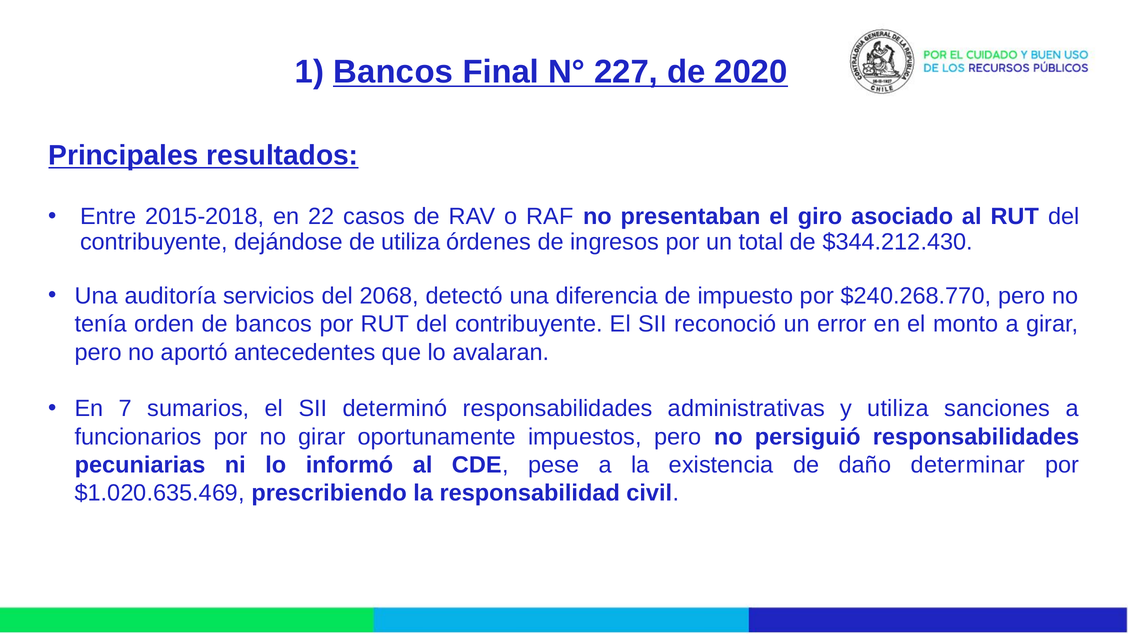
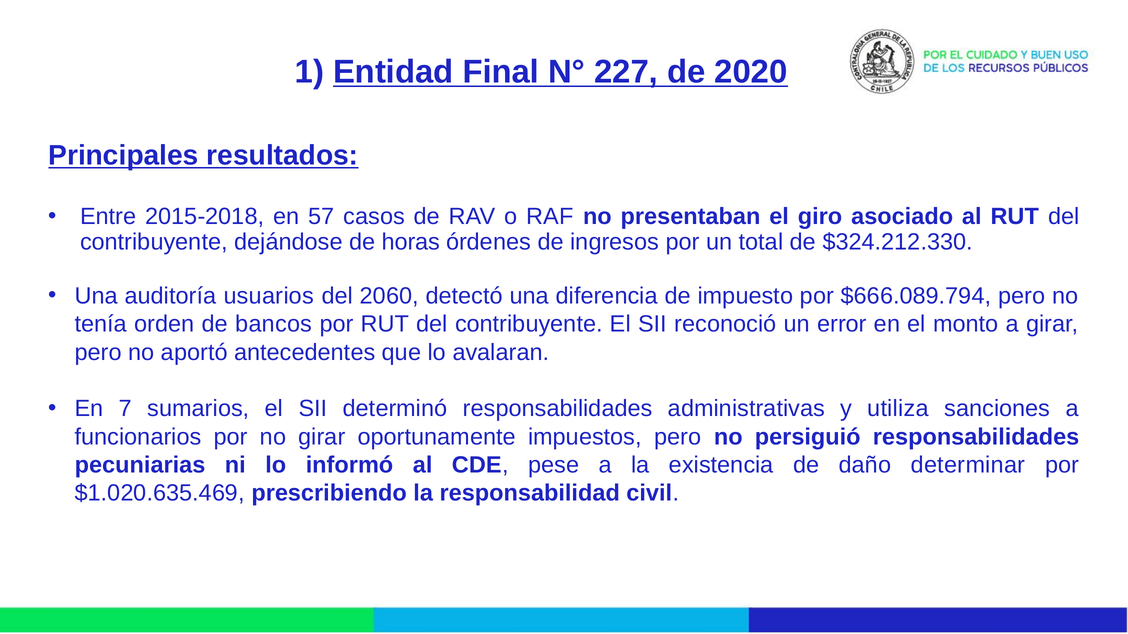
1 Bancos: Bancos -> Entidad
22: 22 -> 57
de utiliza: utiliza -> horas
$344.212.430: $344.212.430 -> $324.212.330
servicios: servicios -> usuarios
2068: 2068 -> 2060
$240.268.770: $240.268.770 -> $666.089.794
